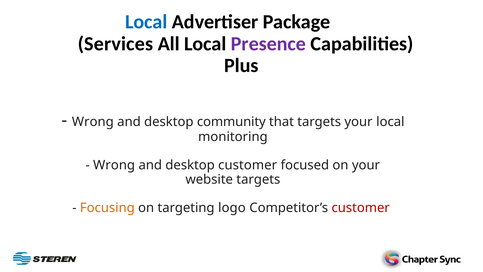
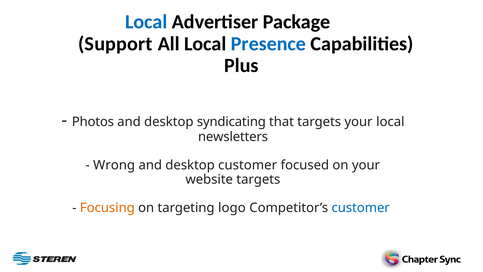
Services: Services -> Support
Presence colour: purple -> blue
Wrong at (93, 122): Wrong -> Photos
community: community -> syndicating
monitoring: monitoring -> newsletters
customer at (361, 208) colour: red -> blue
